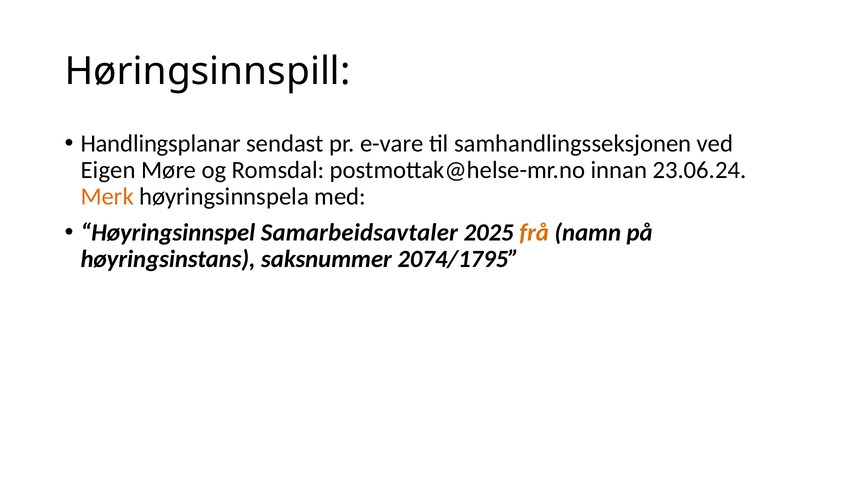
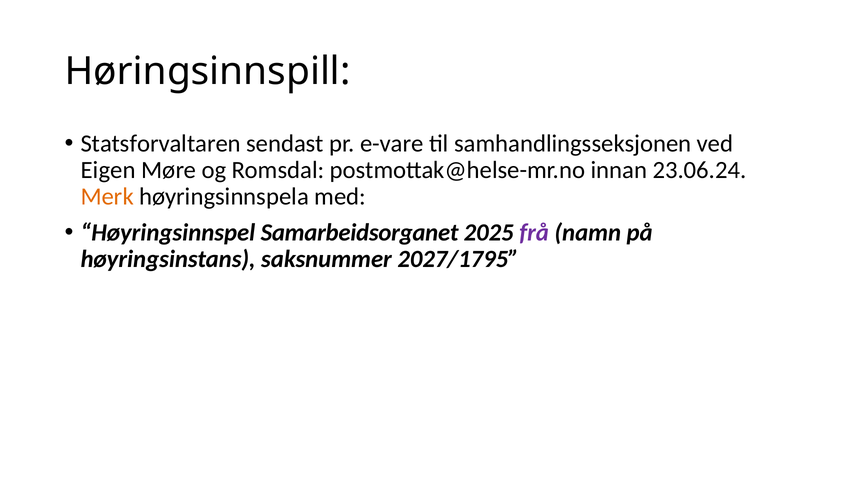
Handlingsplanar: Handlingsplanar -> Statsforvaltaren
Samarbeidsavtaler: Samarbeidsavtaler -> Samarbeidsorganet
frå colour: orange -> purple
2074/1795: 2074/1795 -> 2027/1795
